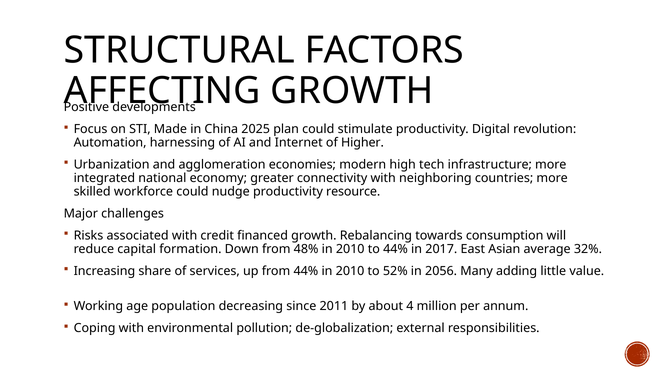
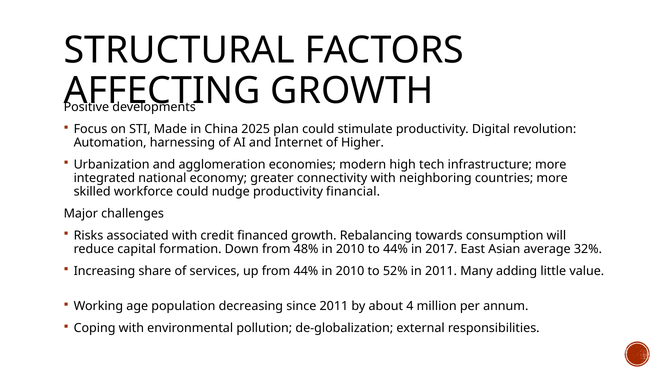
resource: resource -> financial
in 2056: 2056 -> 2011
